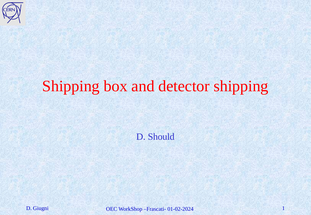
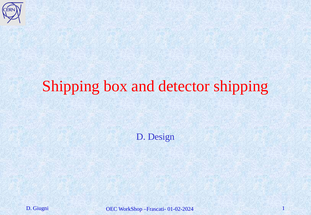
Should: Should -> Design
